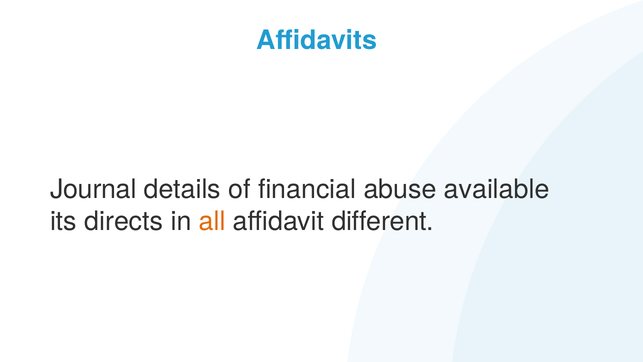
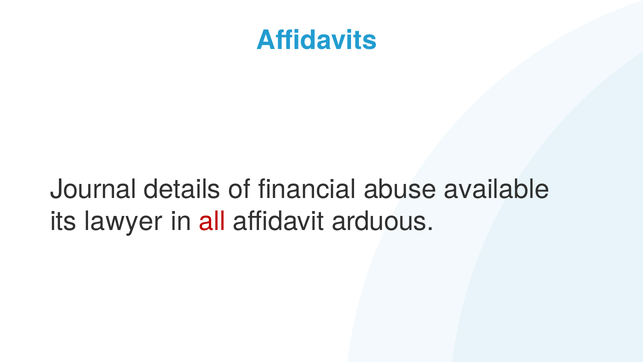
directs: directs -> lawyer
all colour: orange -> red
different: different -> arduous
